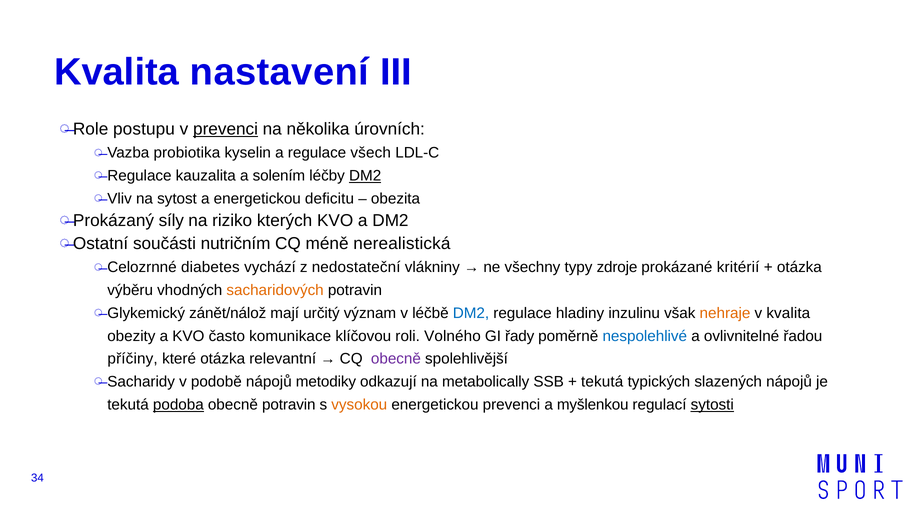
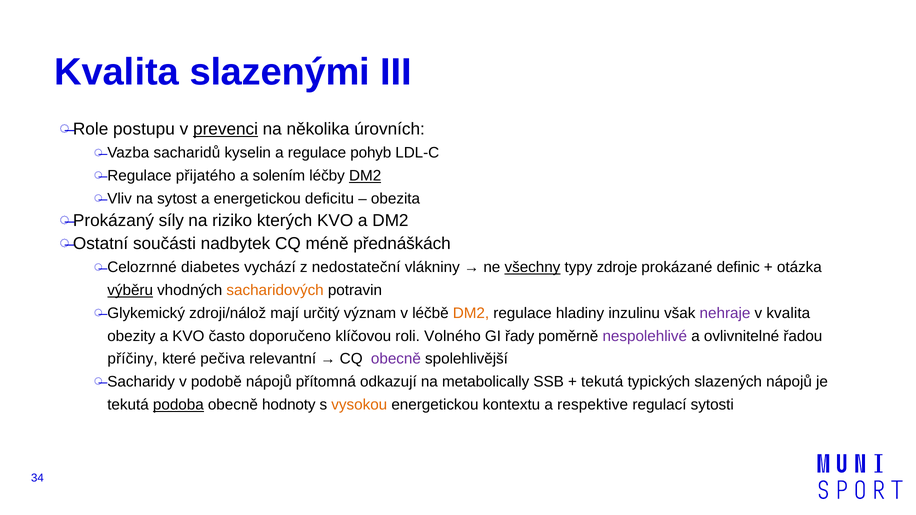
nastavení: nastavení -> slazenými
probiotika: probiotika -> sacharidů
všech: všech -> pohyb
kauzalita: kauzalita -> přijatého
nutričním: nutričním -> nadbytek
nerealistická: nerealistická -> přednáškách
všechny underline: none -> present
kritérií: kritérií -> definic
výběru underline: none -> present
zánět/nálož: zánět/nálož -> zdroji/nálož
DM2 at (471, 313) colour: blue -> orange
nehraje colour: orange -> purple
komunikace: komunikace -> doporučeno
nespolehlivé colour: blue -> purple
které otázka: otázka -> pečiva
metodiky: metodiky -> přítomná
obecně potravin: potravin -> hodnoty
energetickou prevenci: prevenci -> kontextu
myšlenkou: myšlenkou -> respektive
sytosti underline: present -> none
